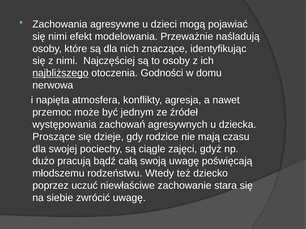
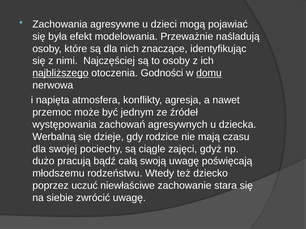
się nimi: nimi -> była
domu underline: none -> present
Proszące: Proszące -> Werbalną
